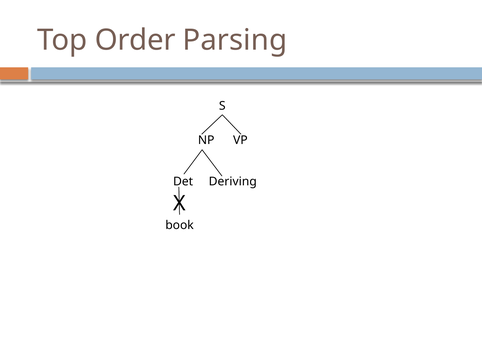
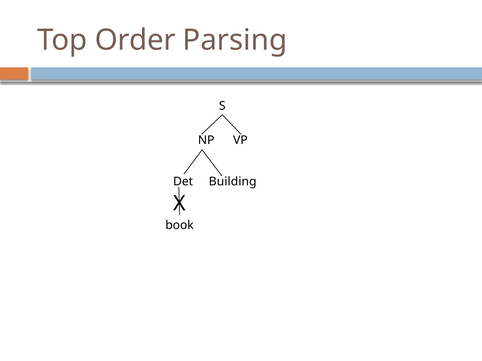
Deriving: Deriving -> Building
